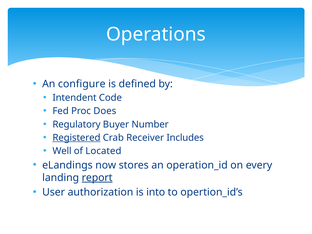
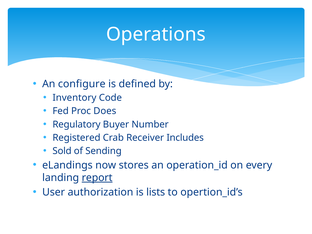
Intendent: Intendent -> Inventory
Registered underline: present -> none
Well: Well -> Sold
Located: Located -> Sending
into: into -> lists
